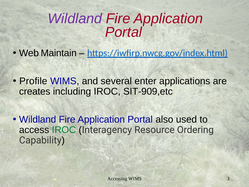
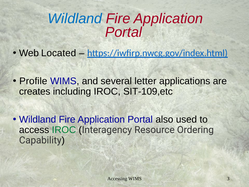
Wildland at (75, 18) colour: purple -> blue
Maintain: Maintain -> Located
enter: enter -> letter
SIT-909,etc: SIT-909,etc -> SIT-109,etc
